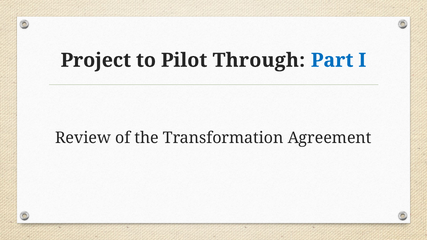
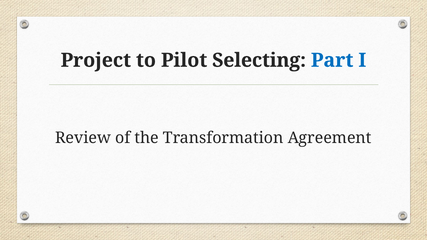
Through: Through -> Selecting
